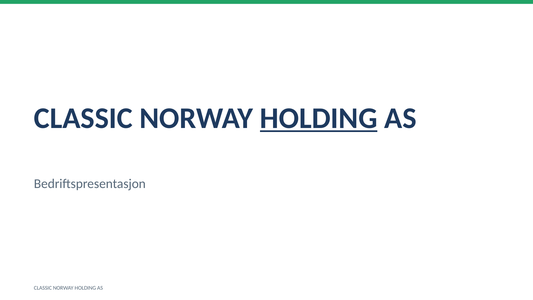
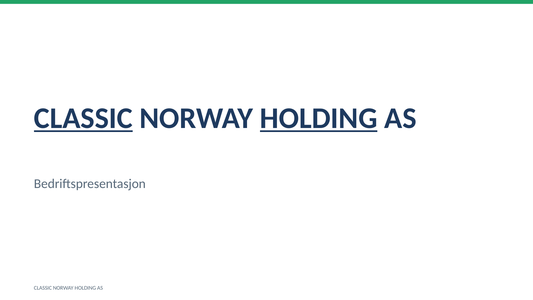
CLASSIC at (83, 118) underline: none -> present
